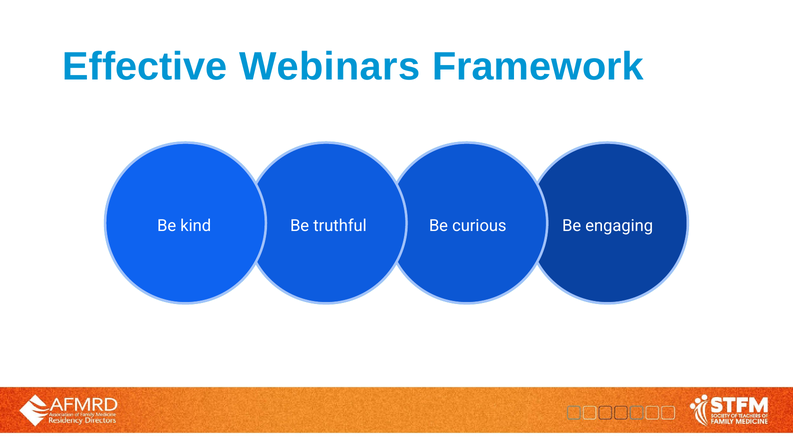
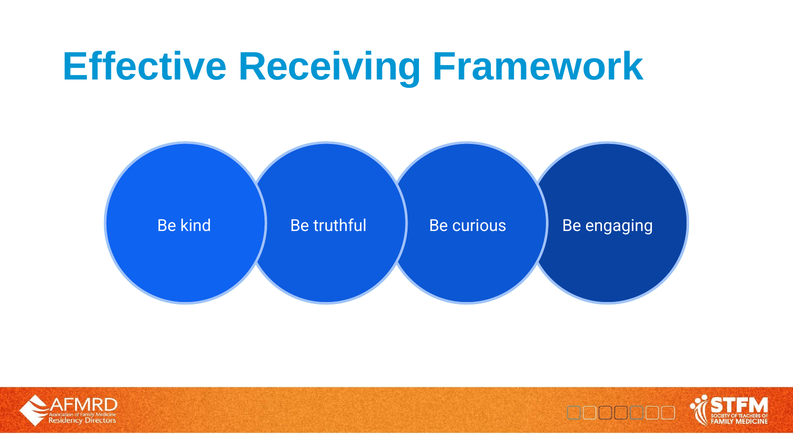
Webinars: Webinars -> Receiving
